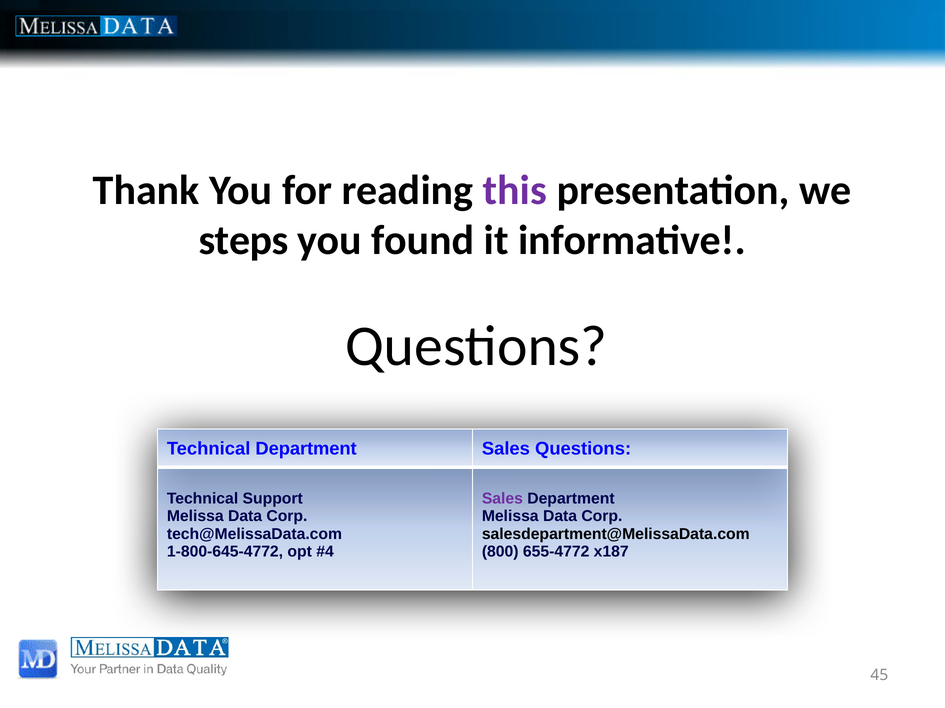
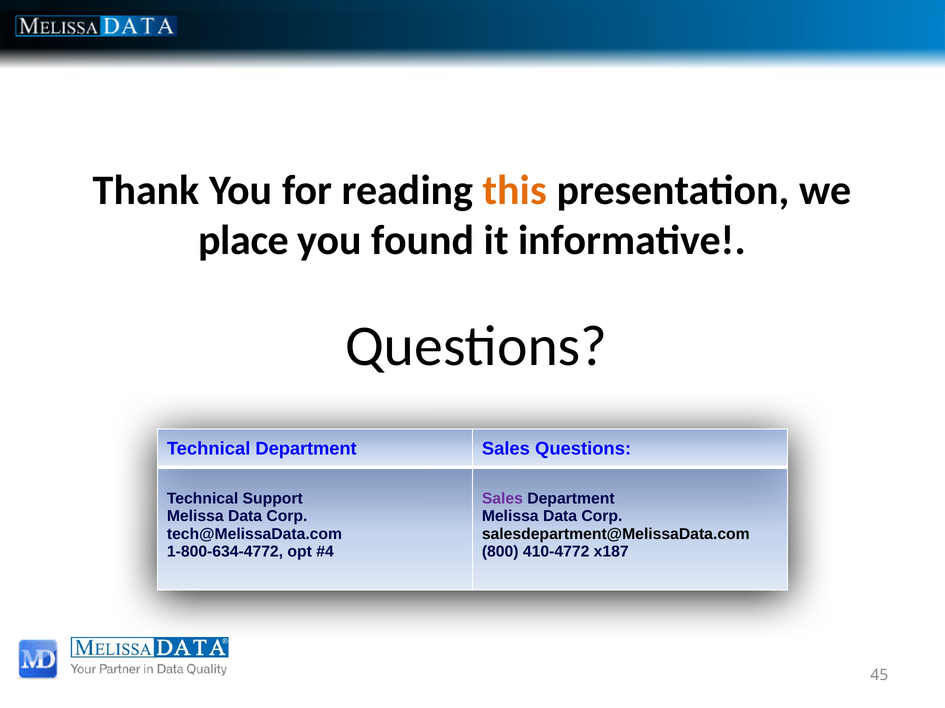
this colour: purple -> orange
steps: steps -> place
1-800-645-4772: 1-800-645-4772 -> 1-800-634-4772
655-4772: 655-4772 -> 410-4772
